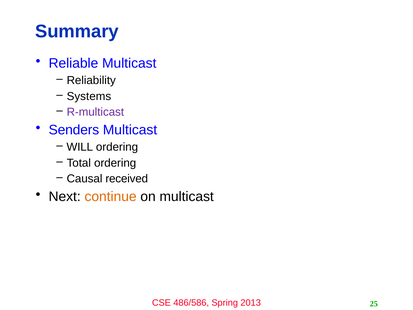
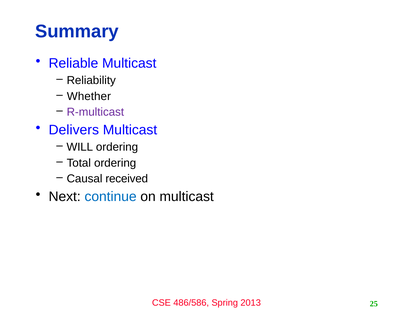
Systems: Systems -> Whether
Senders: Senders -> Delivers
continue colour: orange -> blue
